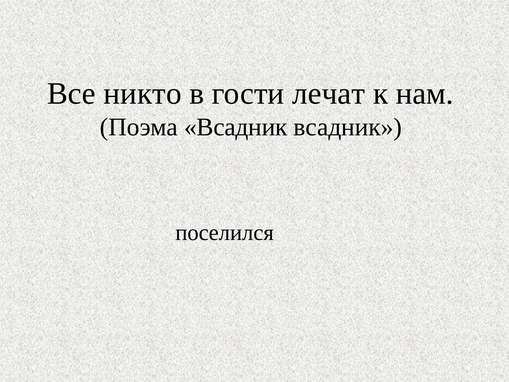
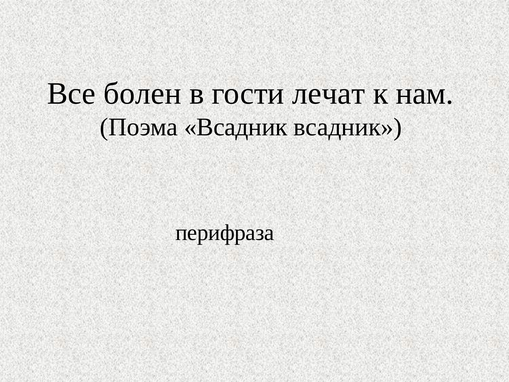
никто: никто -> болен
поселился: поселился -> перифраза
